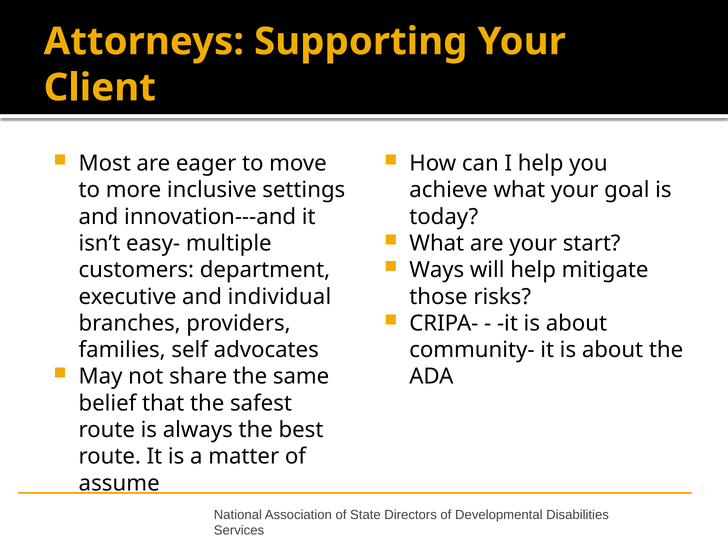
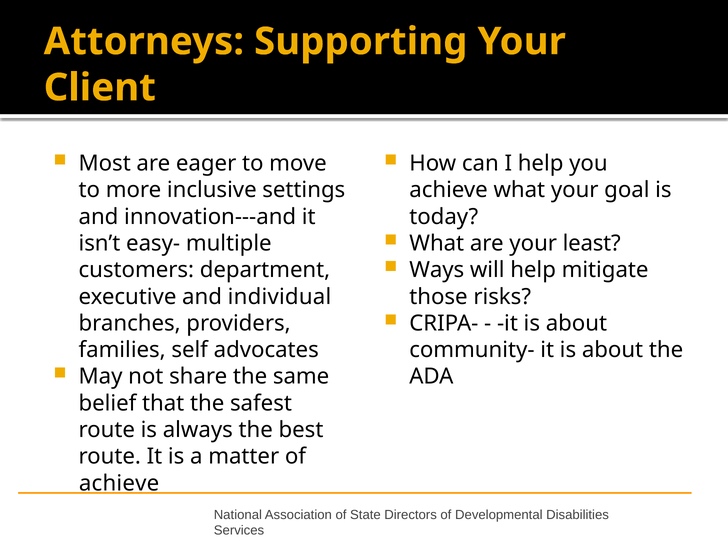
start: start -> least
assume at (119, 483): assume -> achieve
